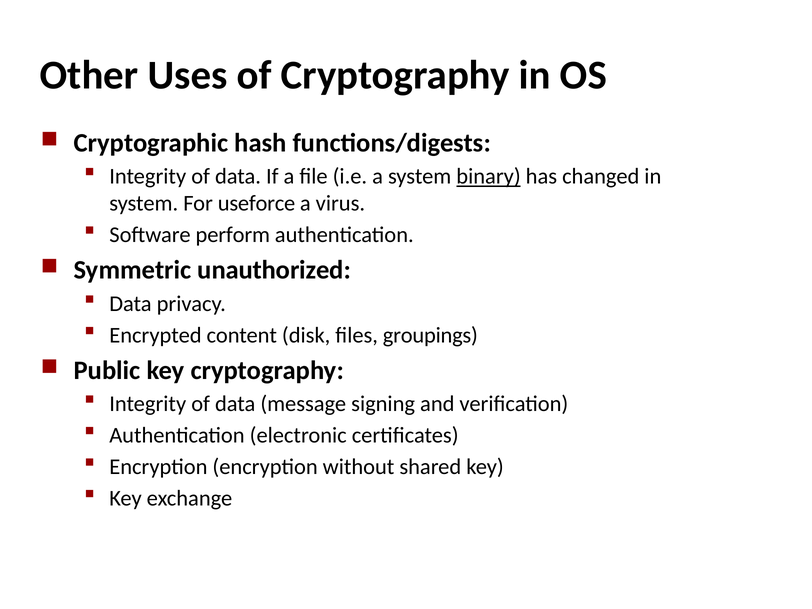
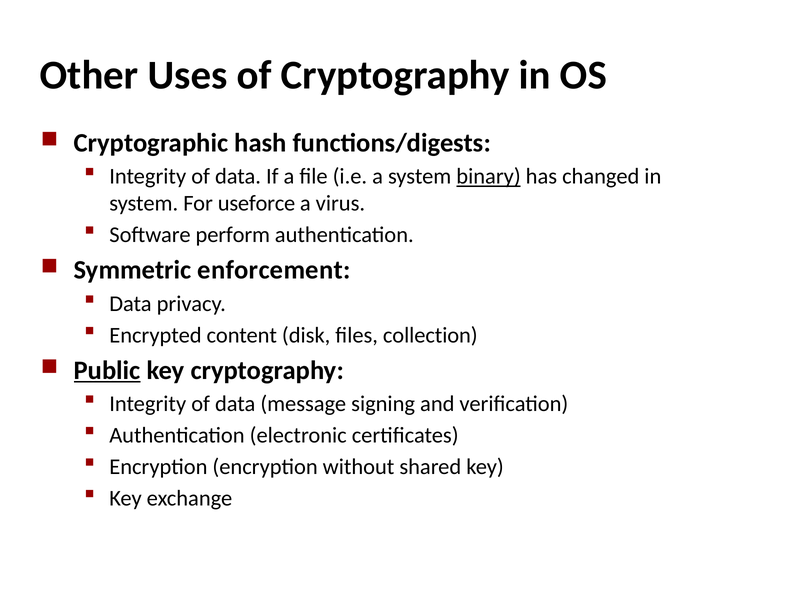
unauthorized: unauthorized -> enforcement
groupings: groupings -> collection
Public underline: none -> present
